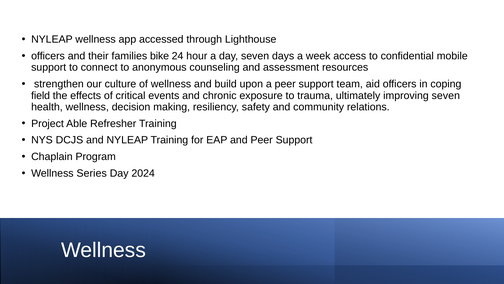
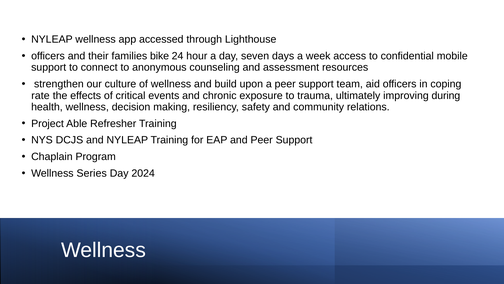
field: field -> rate
improving seven: seven -> during
